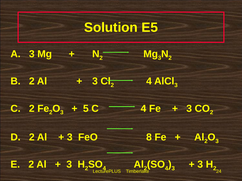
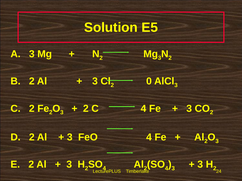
2 4: 4 -> 0
5 at (86, 109): 5 -> 2
FeO 8: 8 -> 4
